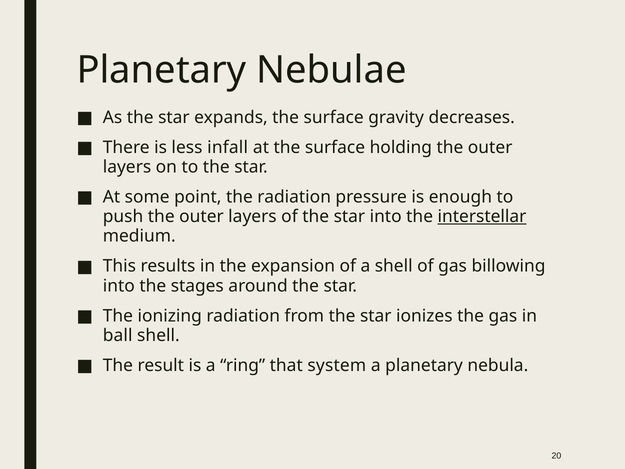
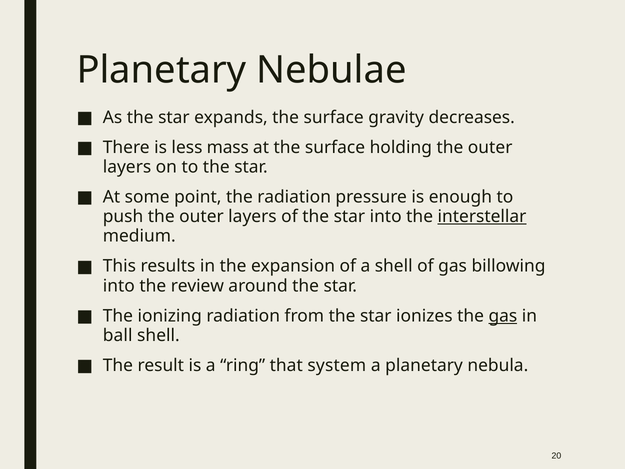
infall: infall -> mass
stages: stages -> review
gas at (503, 316) underline: none -> present
